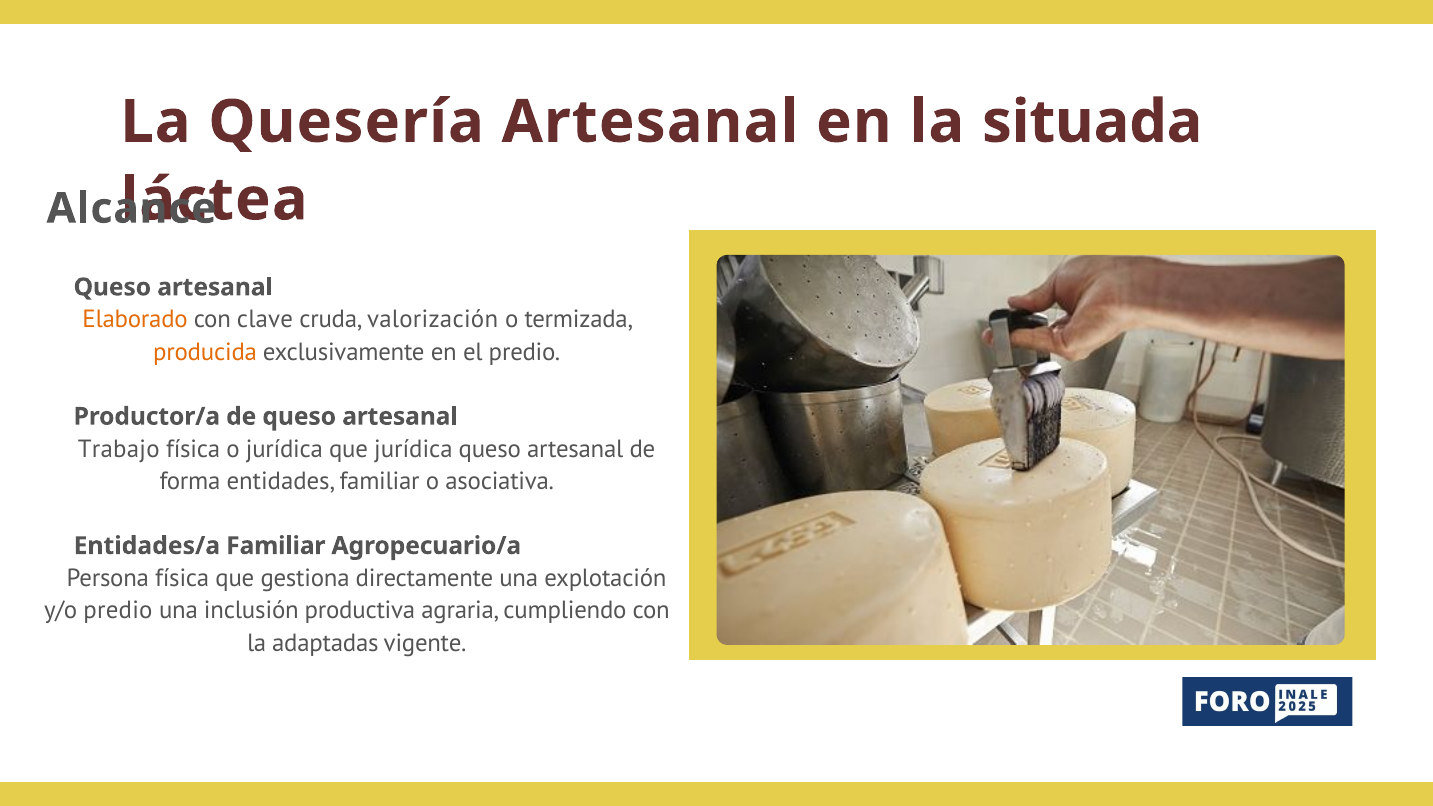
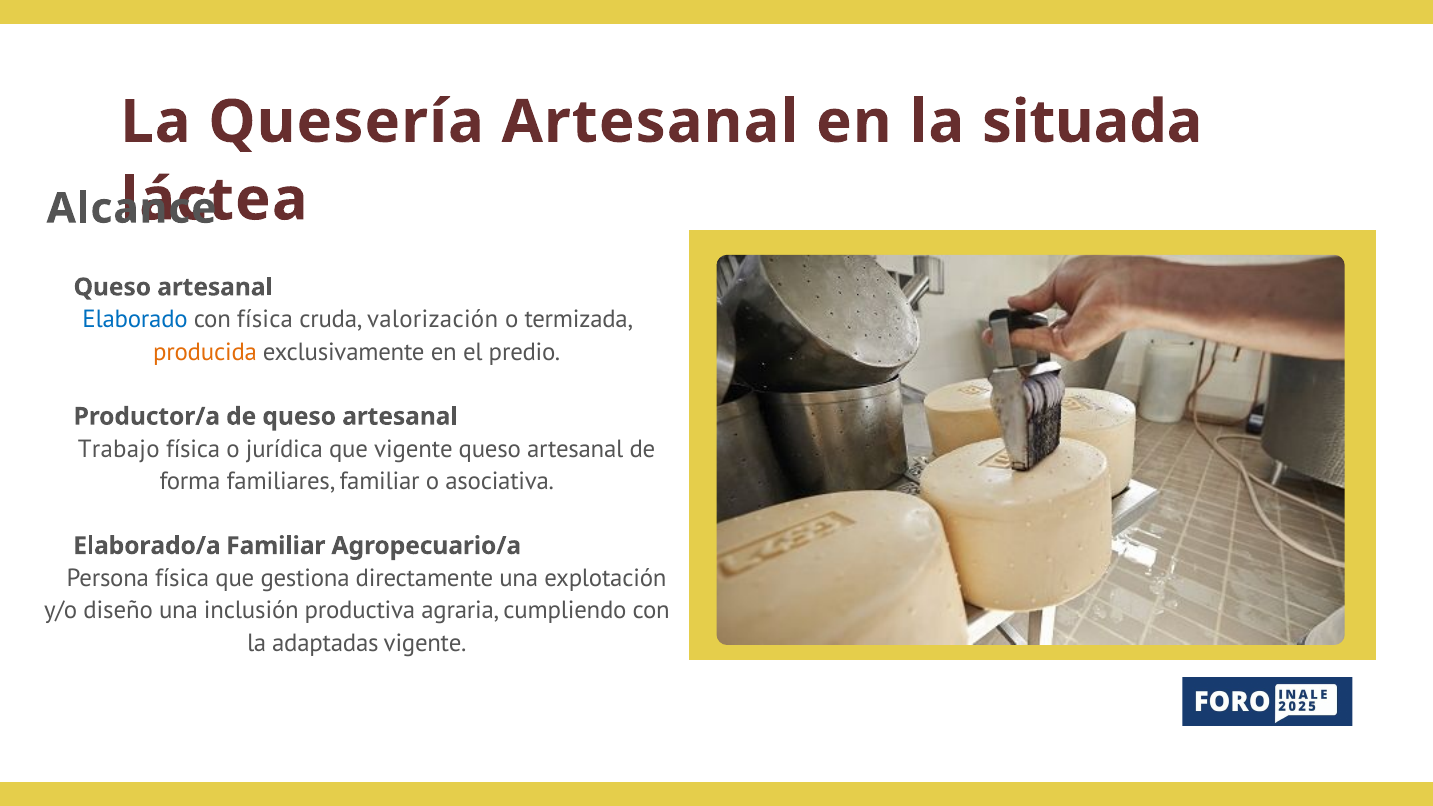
Elaborado colour: orange -> blue
con clave: clave -> física
que jurídica: jurídica -> vigente
entidades: entidades -> familiares
Entidades/a: Entidades/a -> Elaborado/a
y/o predio: predio -> diseño
